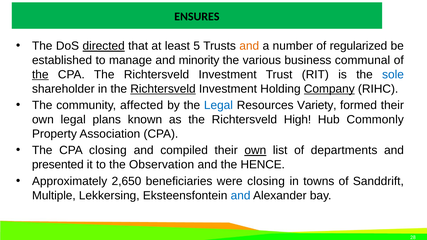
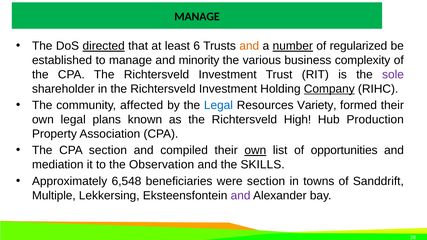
ENSURES at (197, 16): ENSURES -> MANAGE
5: 5 -> 6
number underline: none -> present
communal: communal -> complexity
the at (40, 75) underline: present -> none
sole colour: blue -> purple
Richtersveld at (163, 89) underline: present -> none
Commonly: Commonly -> Production
CPA closing: closing -> section
departments: departments -> opportunities
presented: presented -> mediation
HENCE: HENCE -> SKILLS
2,650: 2,650 -> 6,548
were closing: closing -> section
and at (241, 196) colour: blue -> purple
